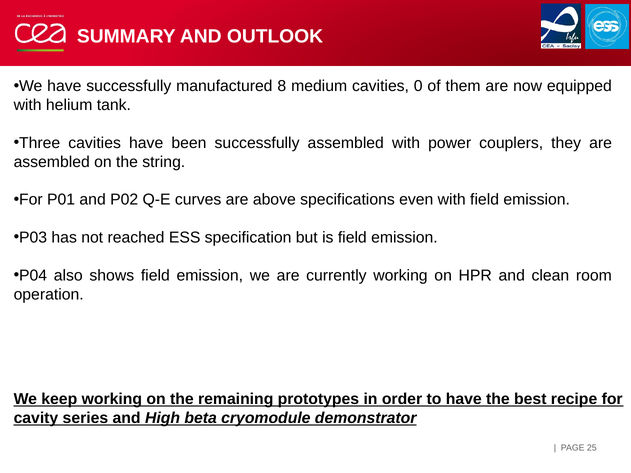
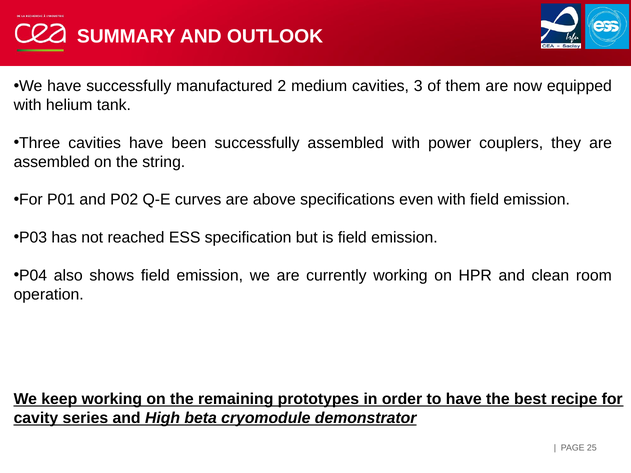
8: 8 -> 2
0: 0 -> 3
